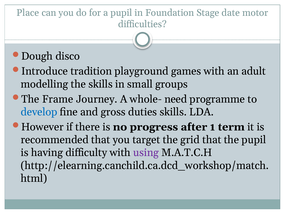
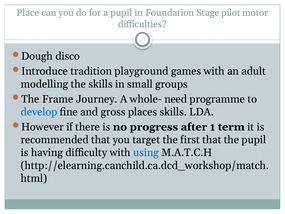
date: date -> pilot
duties: duties -> places
grid: grid -> first
using colour: purple -> blue
